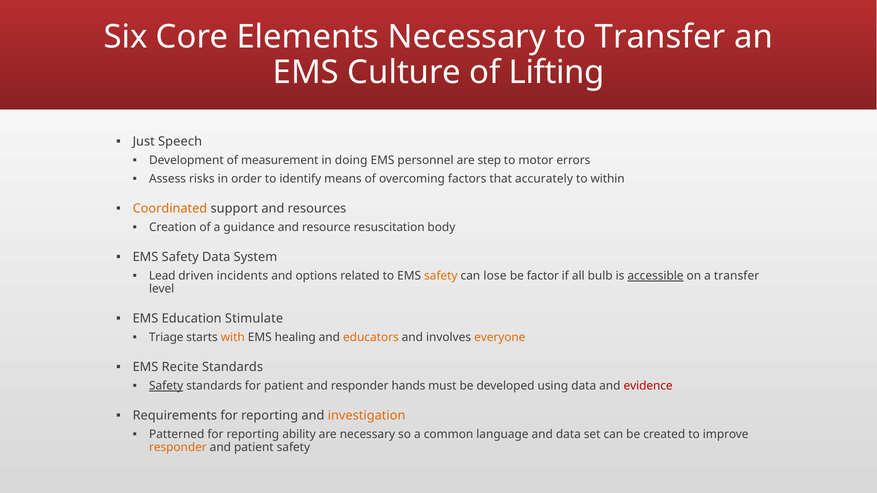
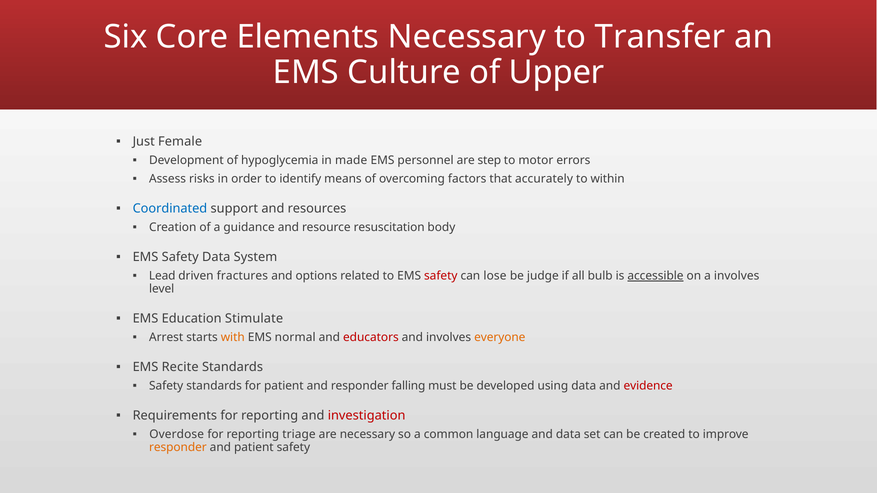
Lifting: Lifting -> Upper
Speech: Speech -> Female
measurement: measurement -> hypoglycemia
doing: doing -> made
Coordinated colour: orange -> blue
incidents: incidents -> fractures
safety at (441, 276) colour: orange -> red
factor: factor -> judge
a transfer: transfer -> involves
Triage: Triage -> Arrest
healing: healing -> normal
educators colour: orange -> red
Safety at (166, 386) underline: present -> none
hands: hands -> falling
investigation colour: orange -> red
Patterned: Patterned -> Overdose
ability: ability -> triage
